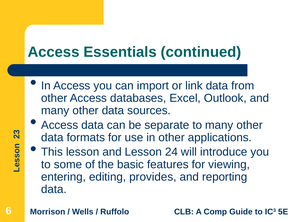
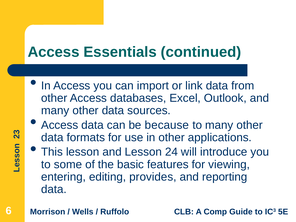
separate: separate -> because
